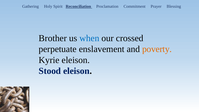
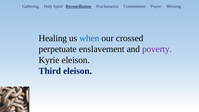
Brother: Brother -> Healing
poverty colour: orange -> purple
Stood: Stood -> Third
